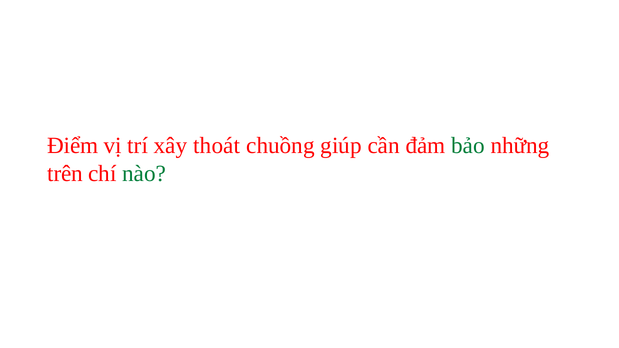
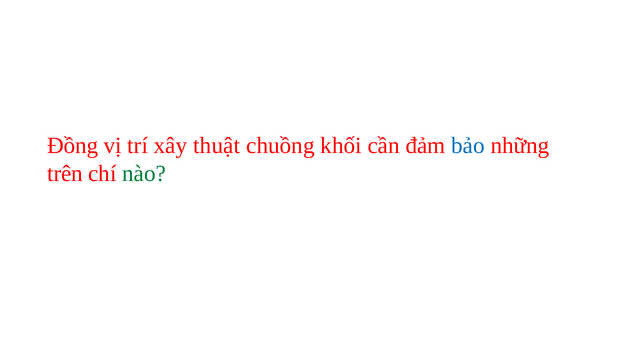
Điểm: Điểm -> Đồng
thoát: thoát -> thuật
giúp: giúp -> khối
bảo colour: green -> blue
